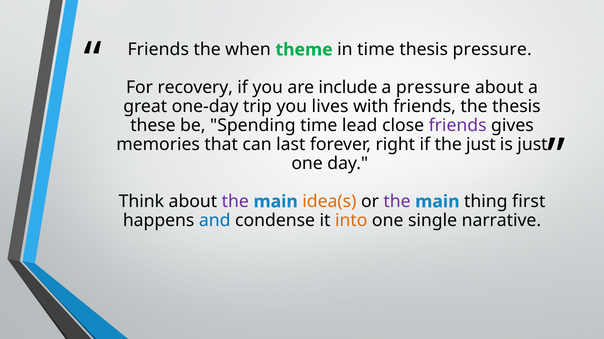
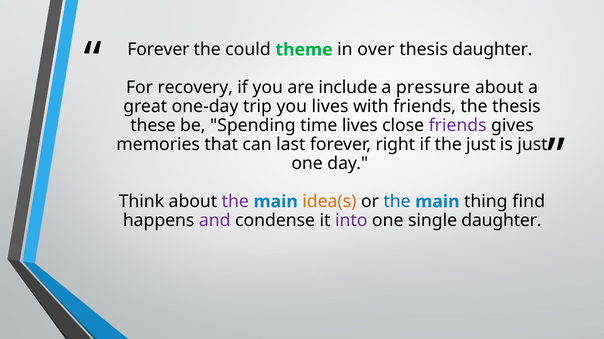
Friends at (158, 50): Friends -> Forever
when: when -> could
in time: time -> over
thesis pressure: pressure -> daughter
time lead: lead -> lives
the at (397, 202) colour: purple -> blue
first: first -> find
and colour: blue -> purple
into colour: orange -> purple
single narrative: narrative -> daughter
